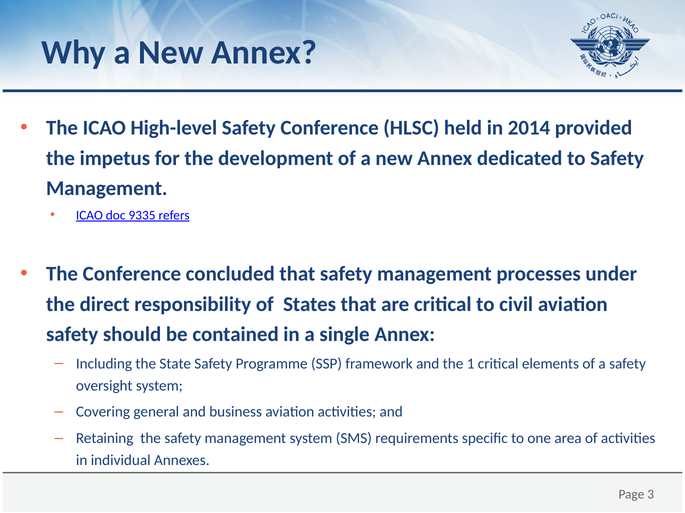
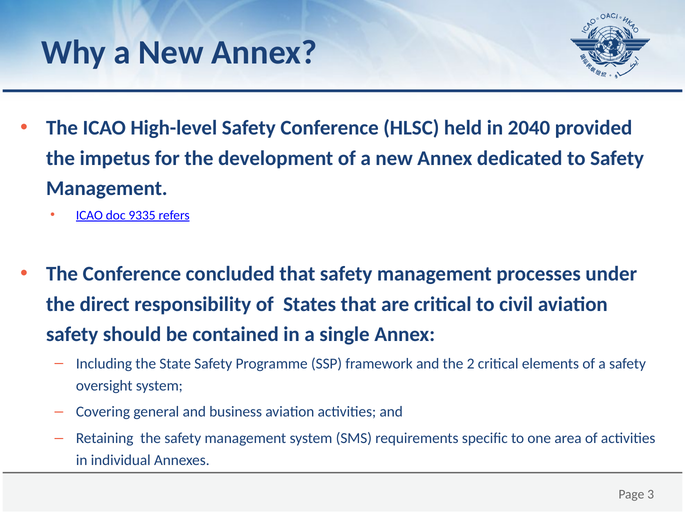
2014: 2014 -> 2040
1: 1 -> 2
